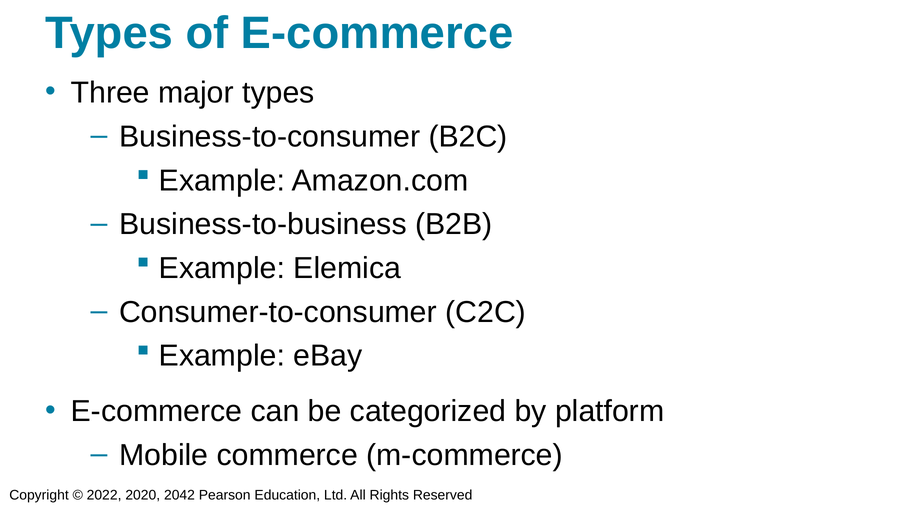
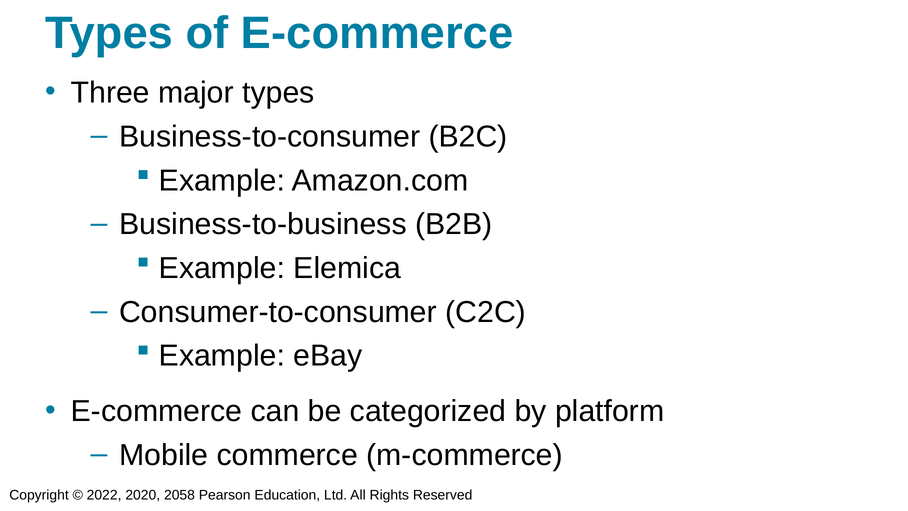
2042: 2042 -> 2058
